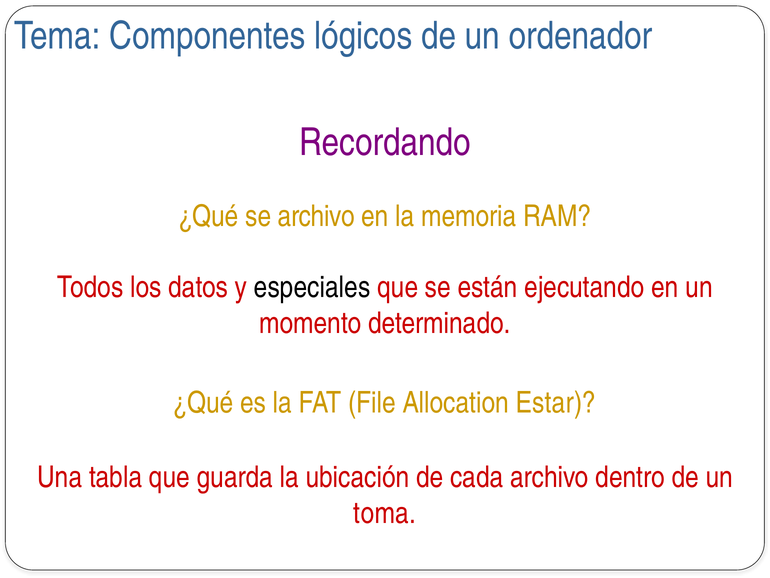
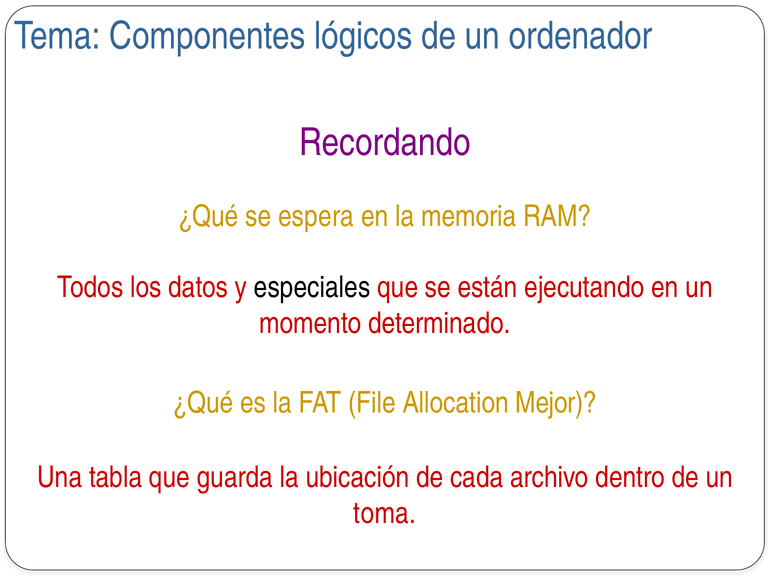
se archivo: archivo -> espera
Estar: Estar -> Mejor
